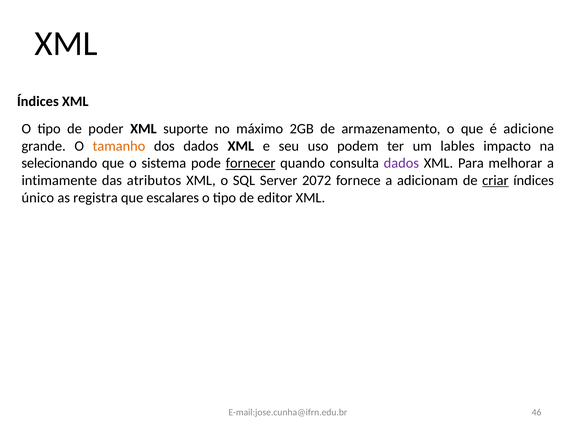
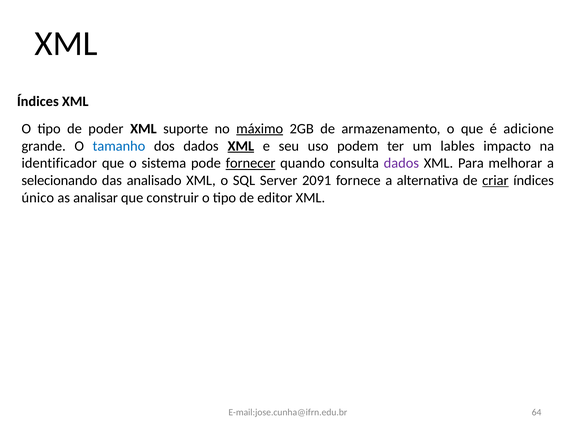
máximo underline: none -> present
tamanho colour: orange -> blue
XML at (241, 146) underline: none -> present
selecionando: selecionando -> identificador
intimamente: intimamente -> selecionando
atributos: atributos -> analisado
2072: 2072 -> 2091
adicionam: adicionam -> alternativa
registra: registra -> analisar
escalares: escalares -> construir
46: 46 -> 64
